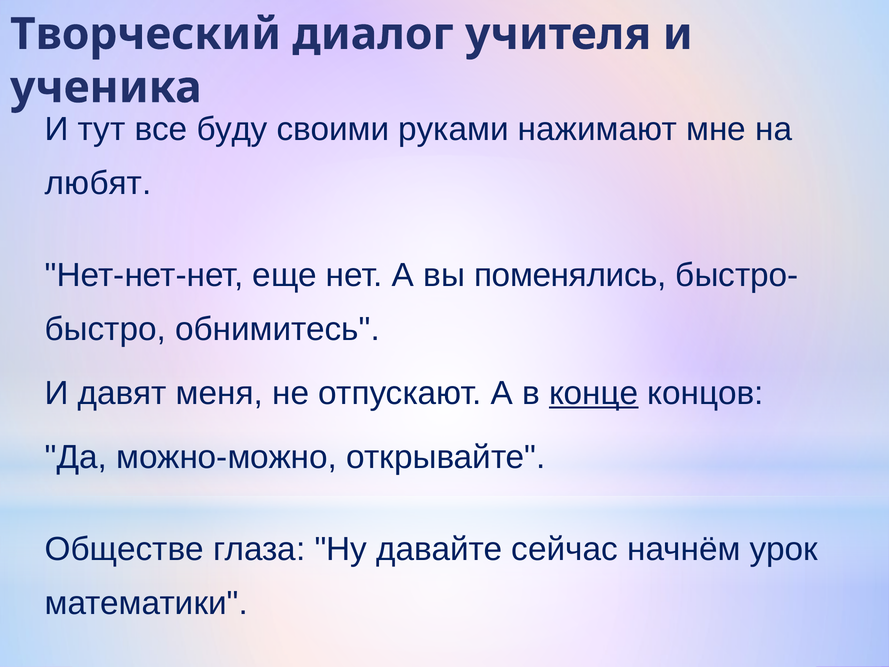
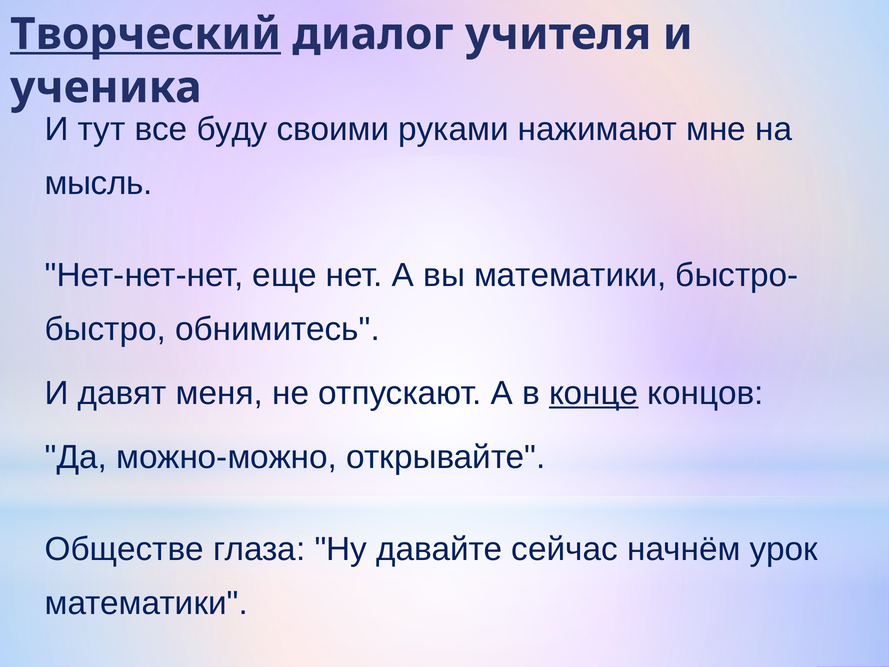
Творческий underline: none -> present
любят: любят -> мысль
вы поменялись: поменялись -> математики
